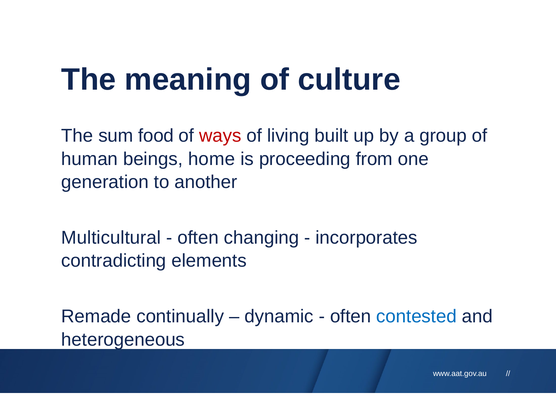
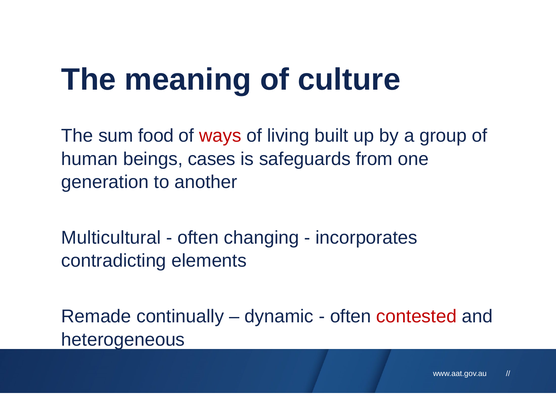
home: home -> cases
proceeding: proceeding -> safeguards
contested colour: blue -> red
